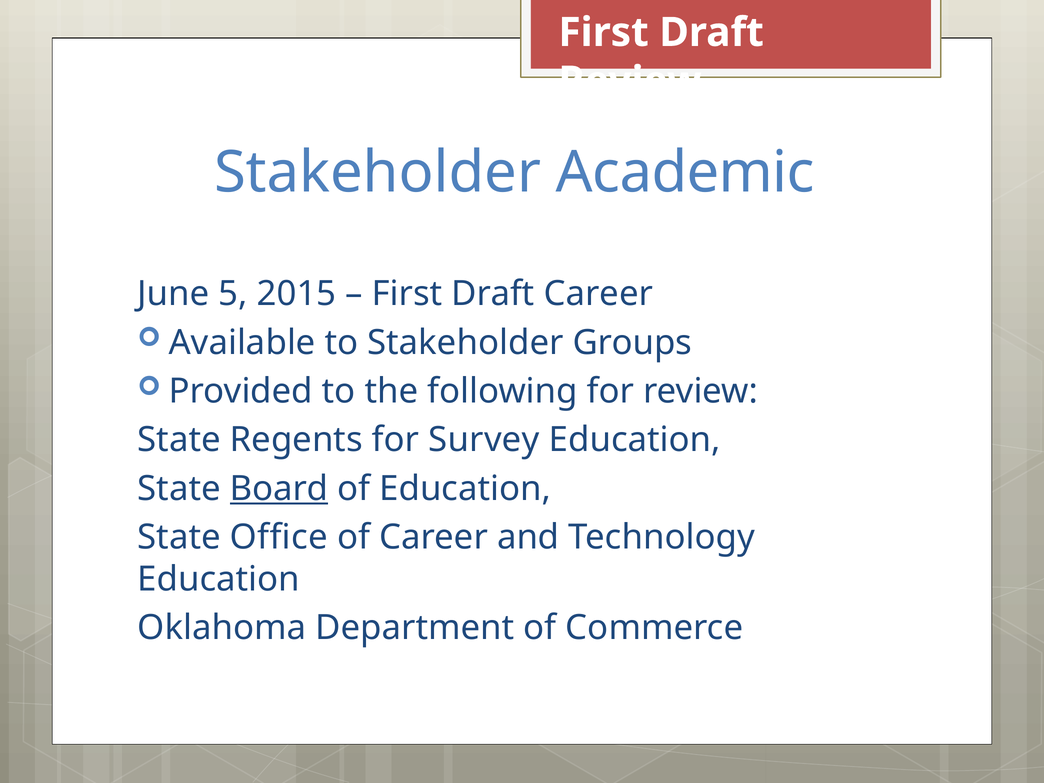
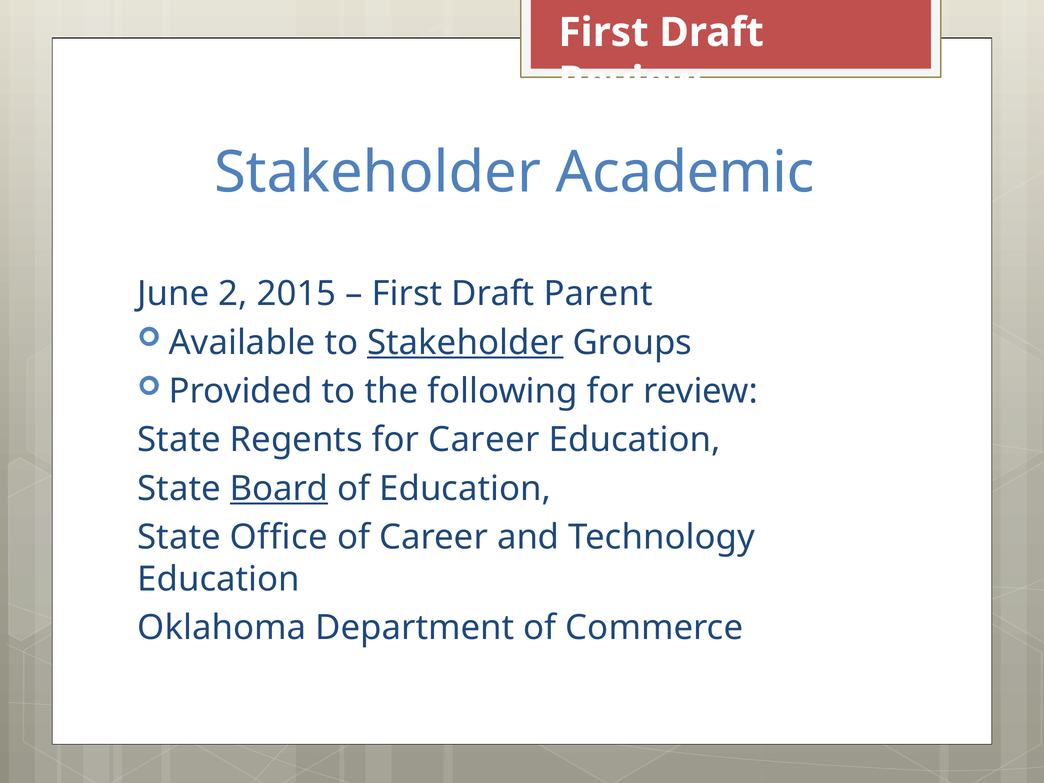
5: 5 -> 2
Draft Career: Career -> Parent
Stakeholder at (465, 343) underline: none -> present
for Survey: Survey -> Career
